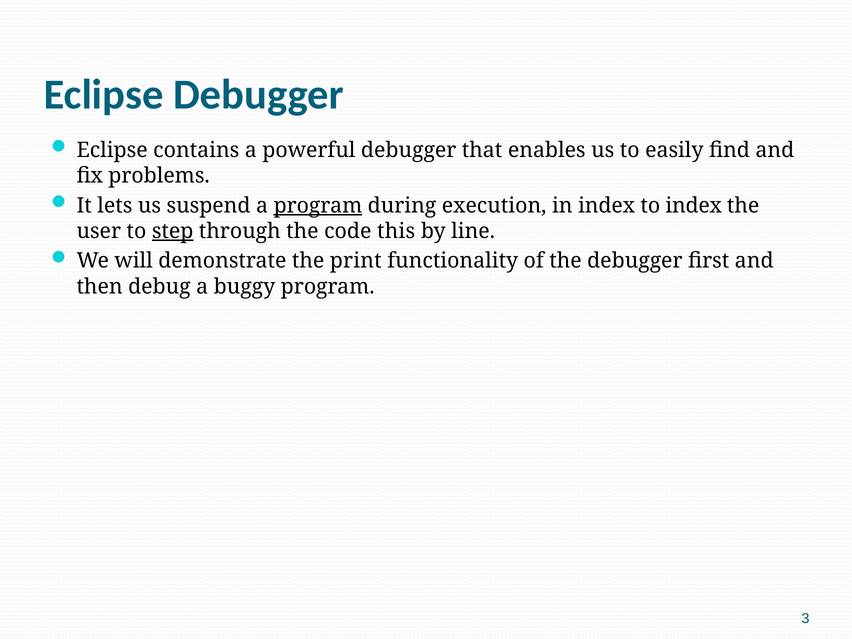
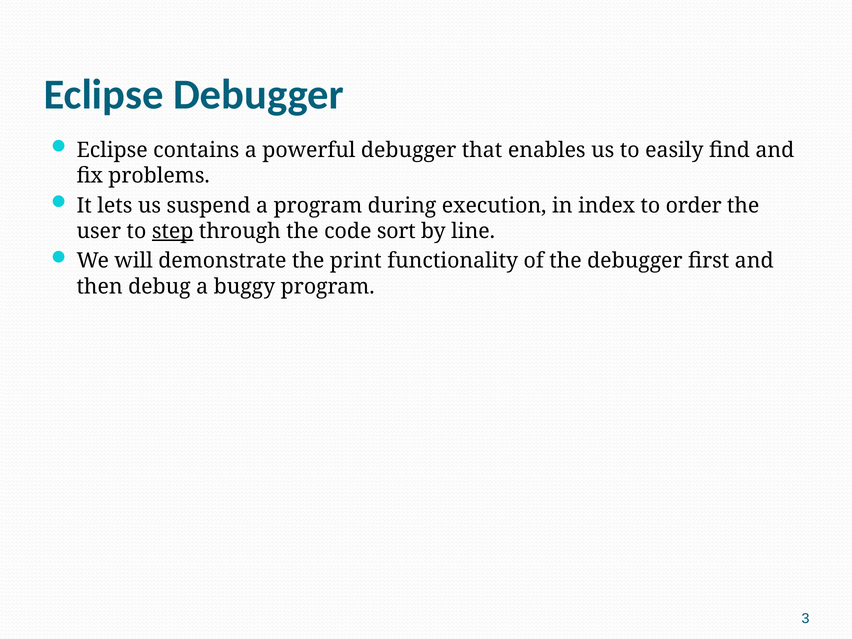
program at (318, 206) underline: present -> none
to index: index -> order
this: this -> sort
